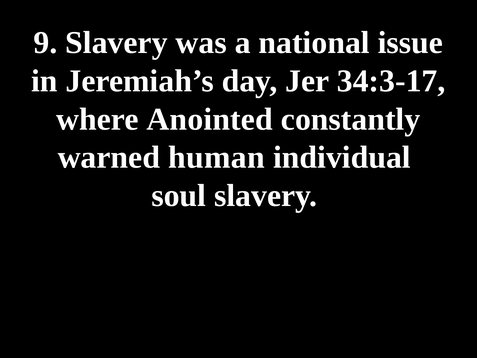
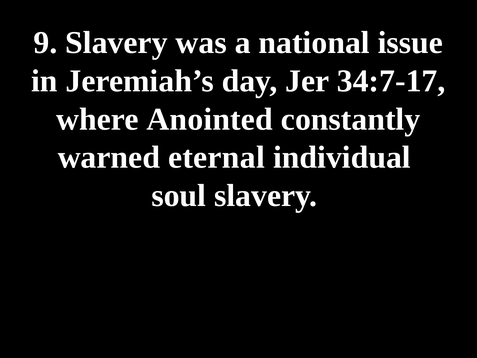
34:3-17: 34:3-17 -> 34:7-17
human: human -> eternal
